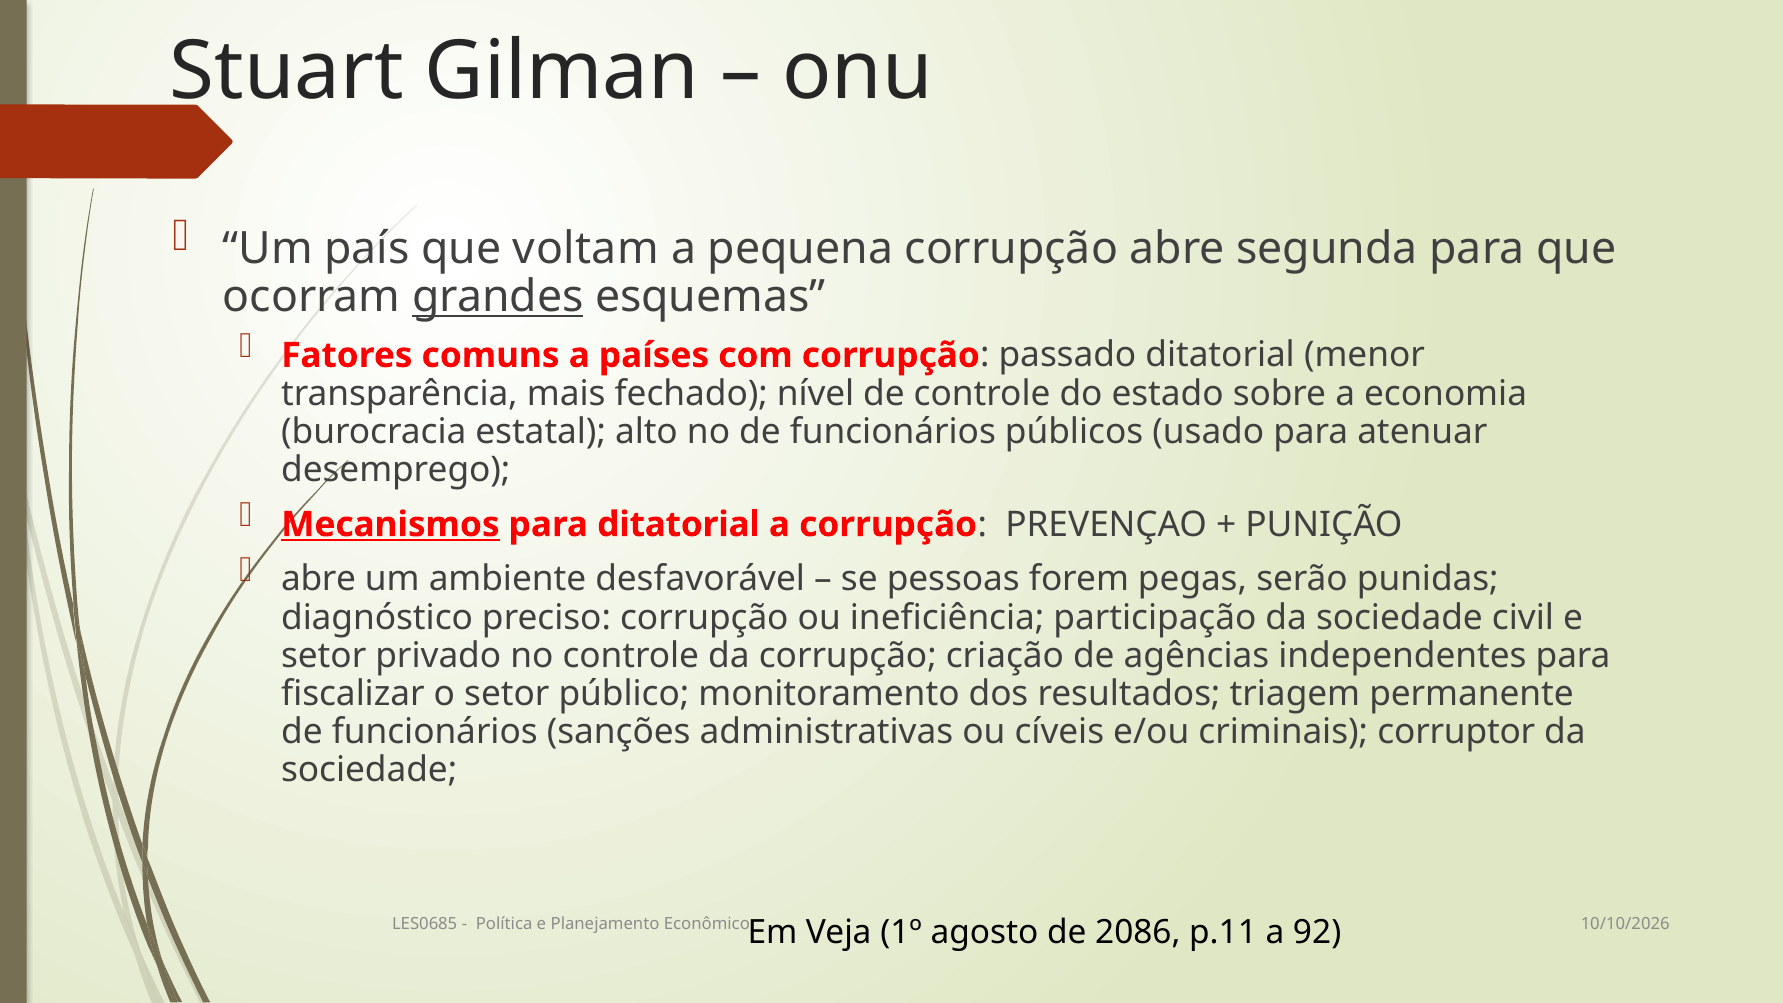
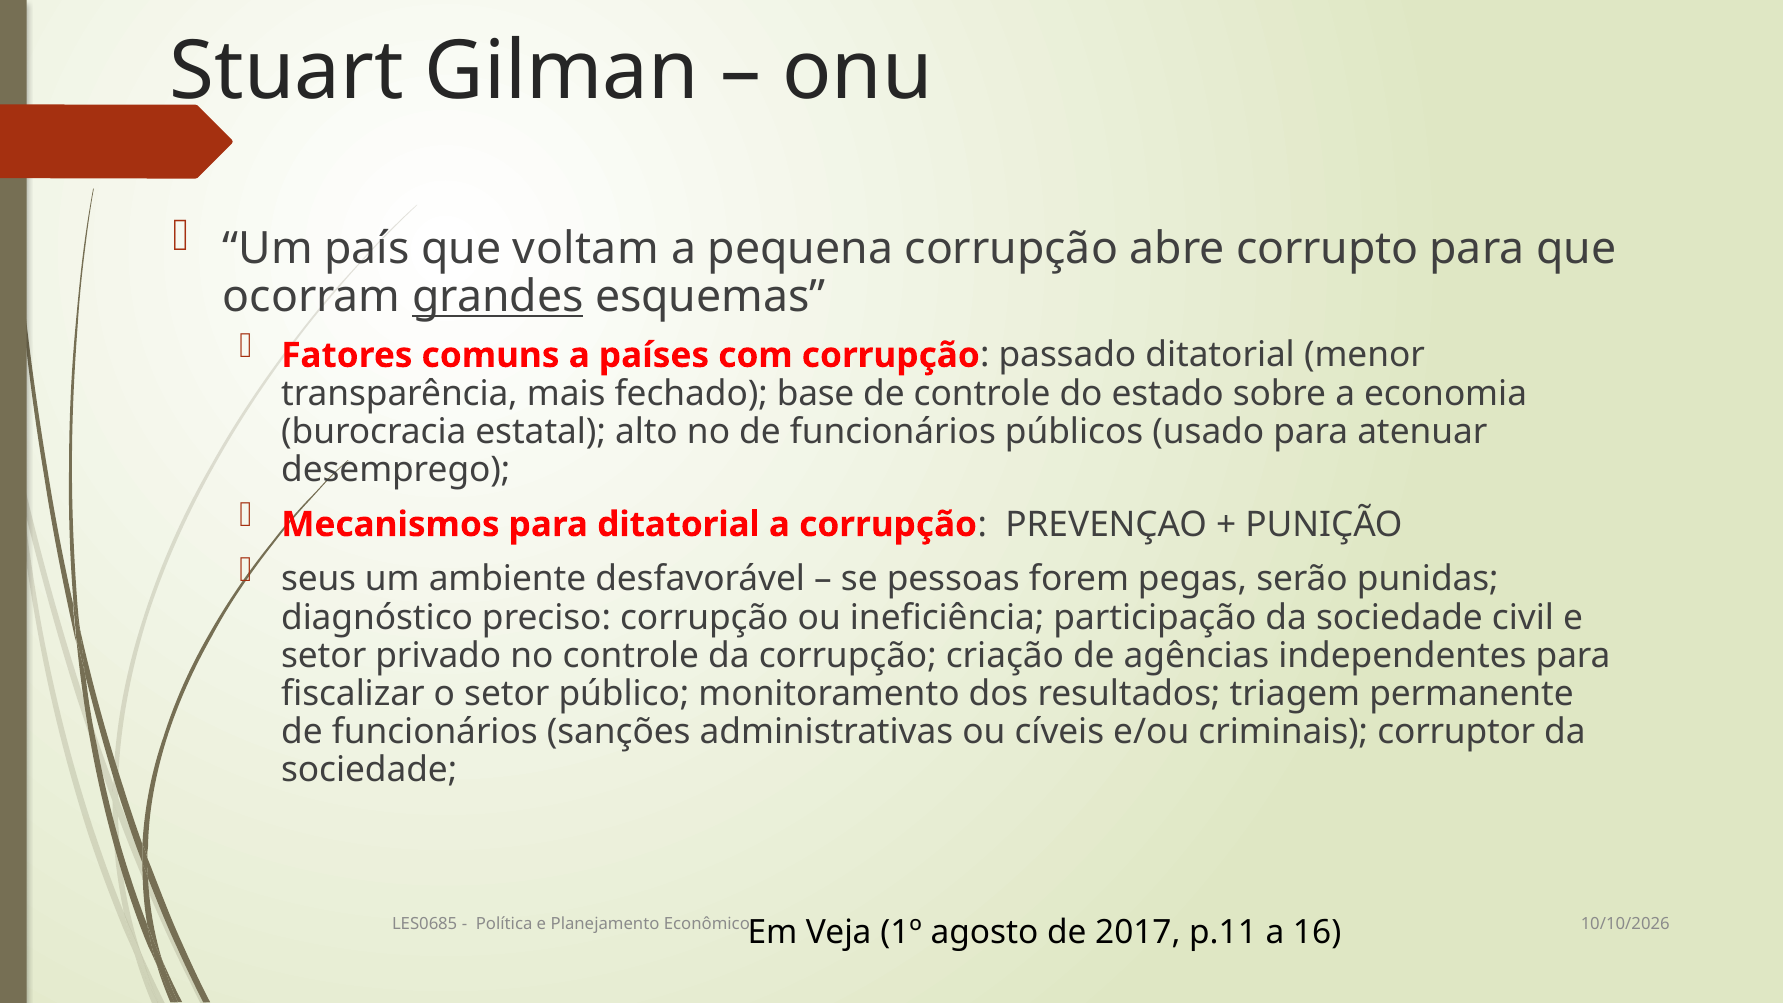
segunda: segunda -> corrupto
nível: nível -> base
Mecanismos underline: present -> none
abre at (319, 579): abre -> seus
2086: 2086 -> 2017
92: 92 -> 16
